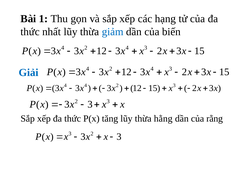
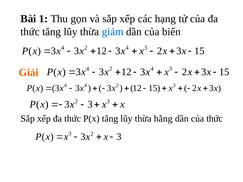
thức nhất: nhất -> tăng
Giải colour: blue -> orange
của rằng: rằng -> thức
